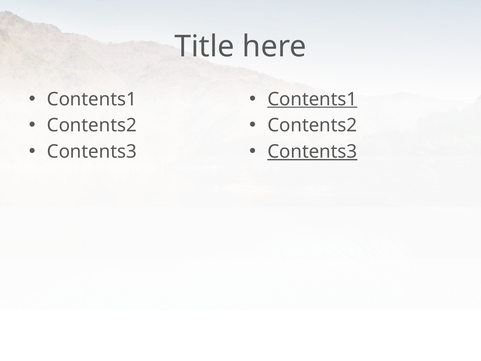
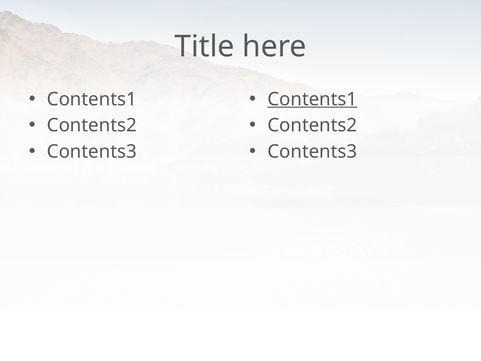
Contents3 at (312, 152) underline: present -> none
